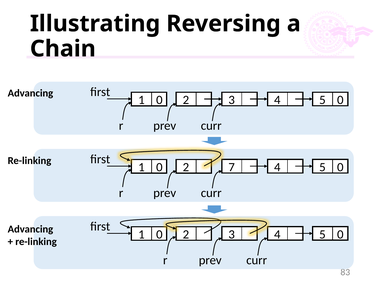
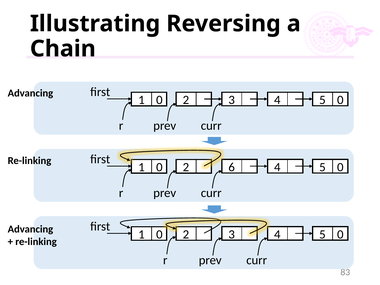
7: 7 -> 6
